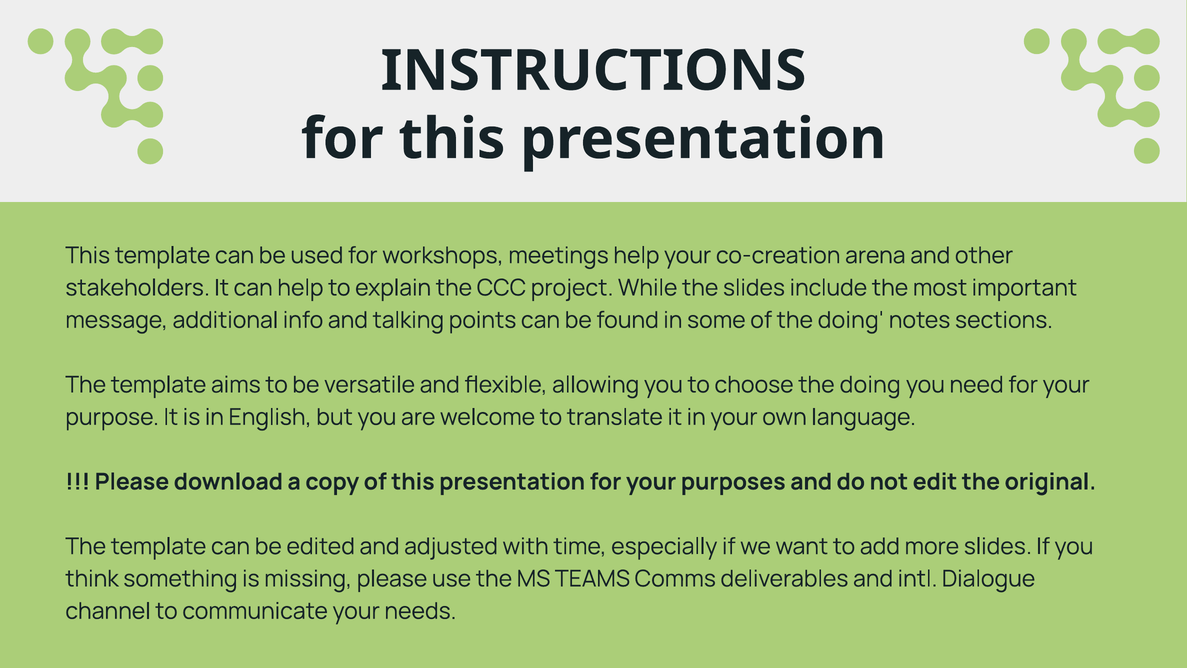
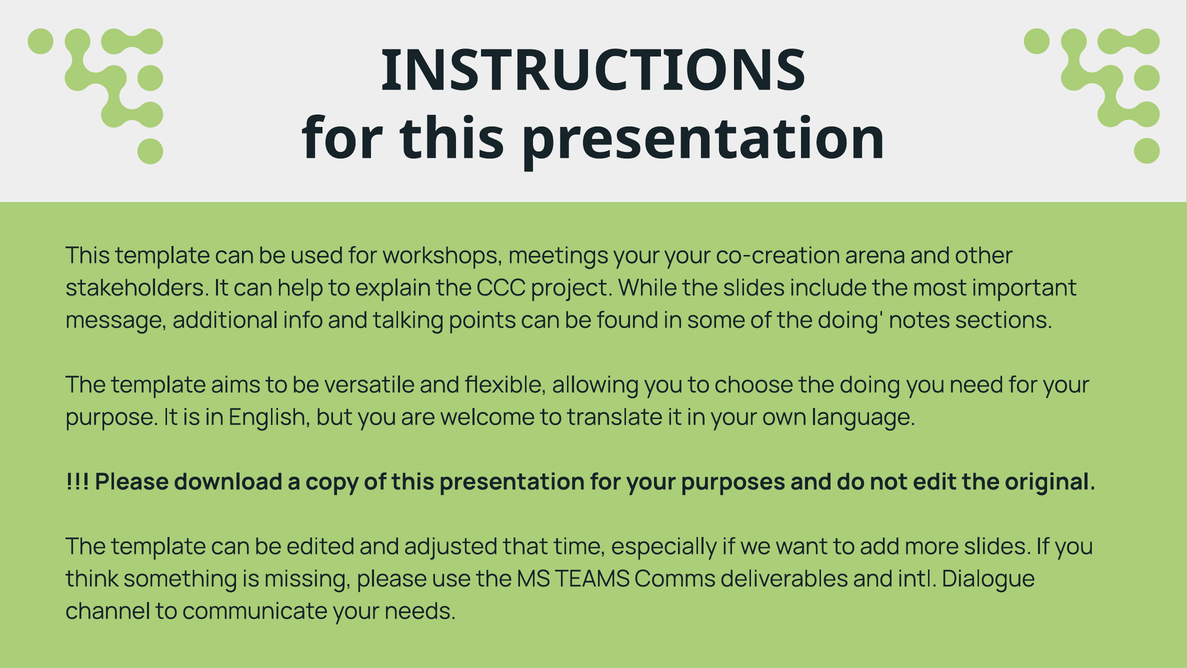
meetings help: help -> your
with: with -> that
